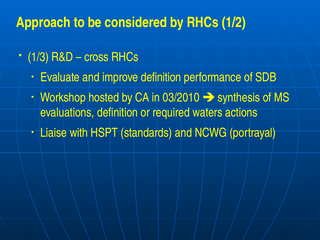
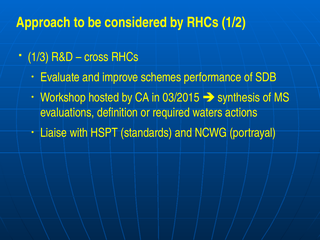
improve definition: definition -> schemes
03/2010: 03/2010 -> 03/2015
